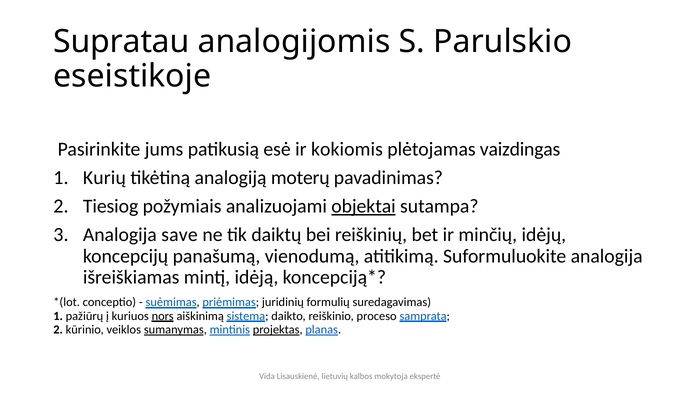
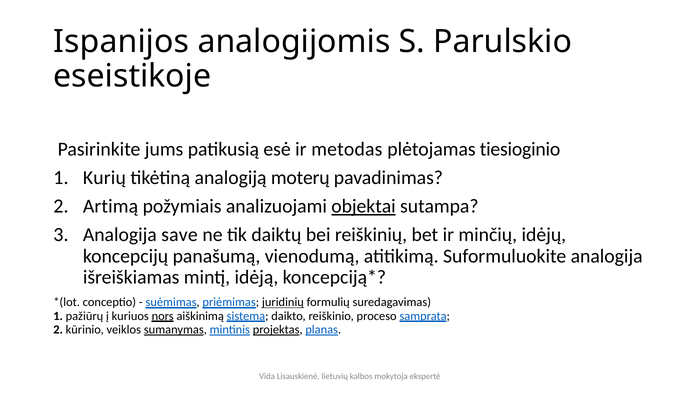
Supratau: Supratau -> Ispanijos
kokiomis: kokiomis -> metodas
vaizdingas: vaizdingas -> tiesioginio
Tiesiog: Tiesiog -> Artimą
juridinių underline: none -> present
